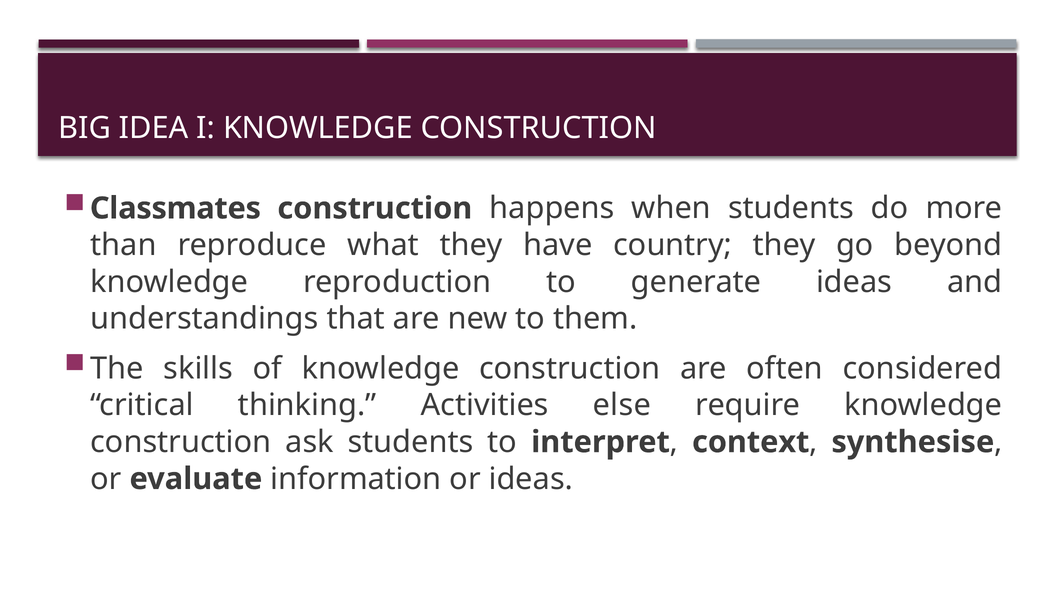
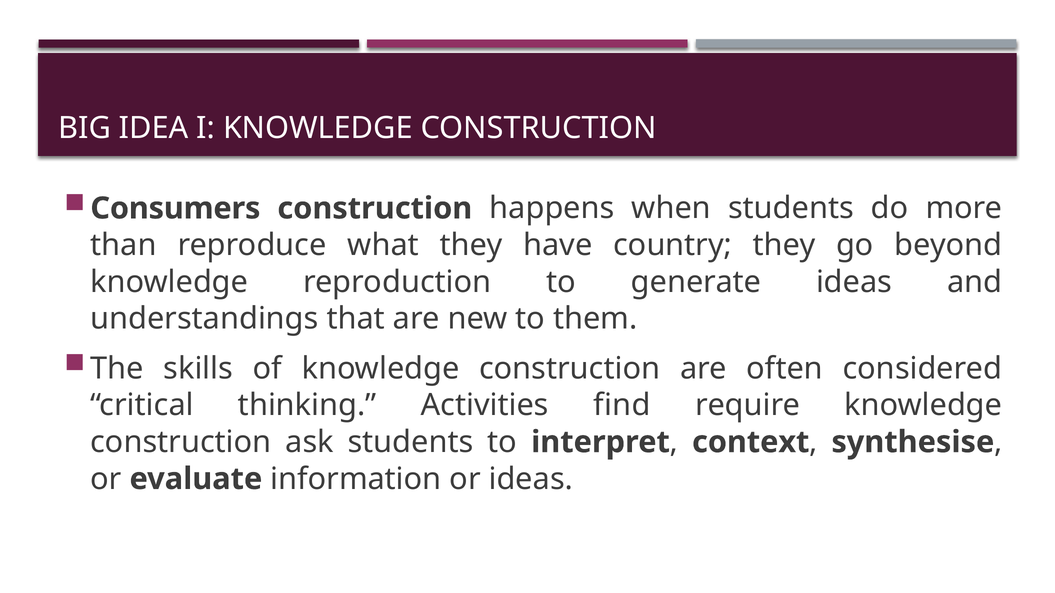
Classmates: Classmates -> Consumers
else: else -> find
